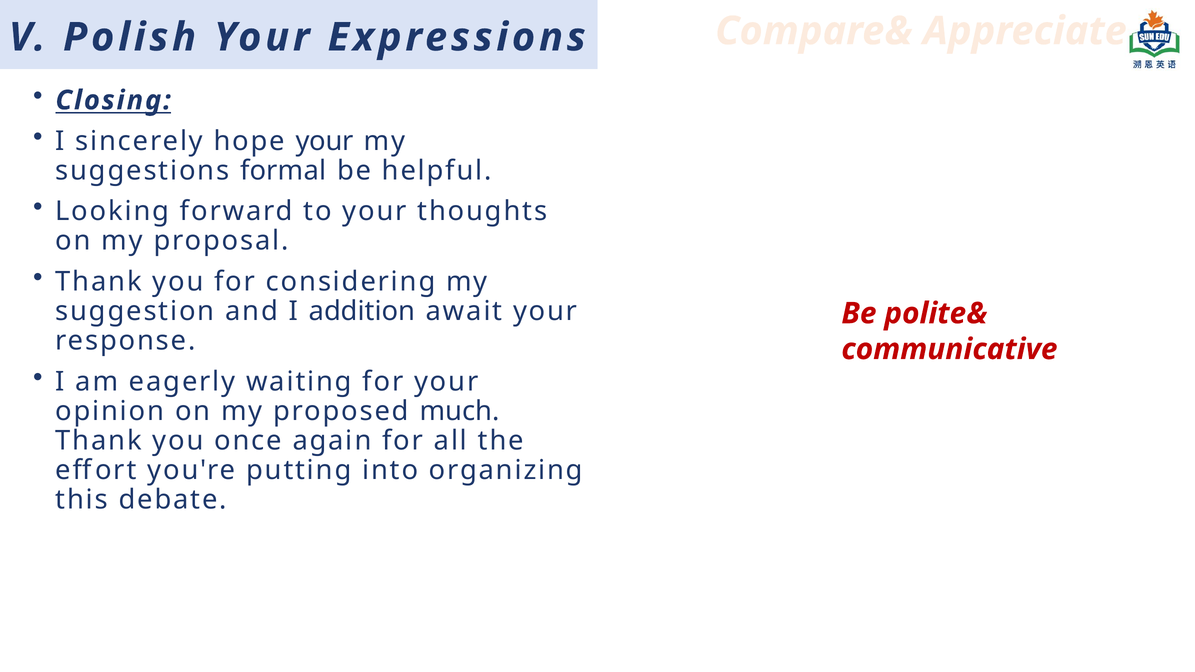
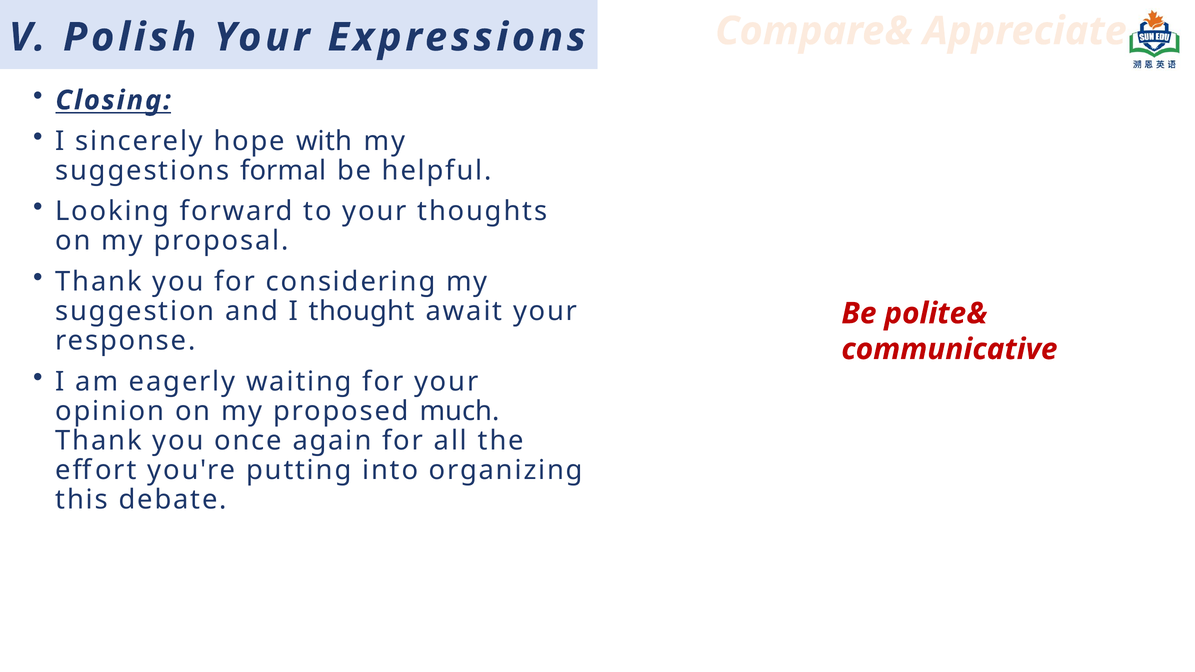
hope your: your -> with
addition: addition -> thought
